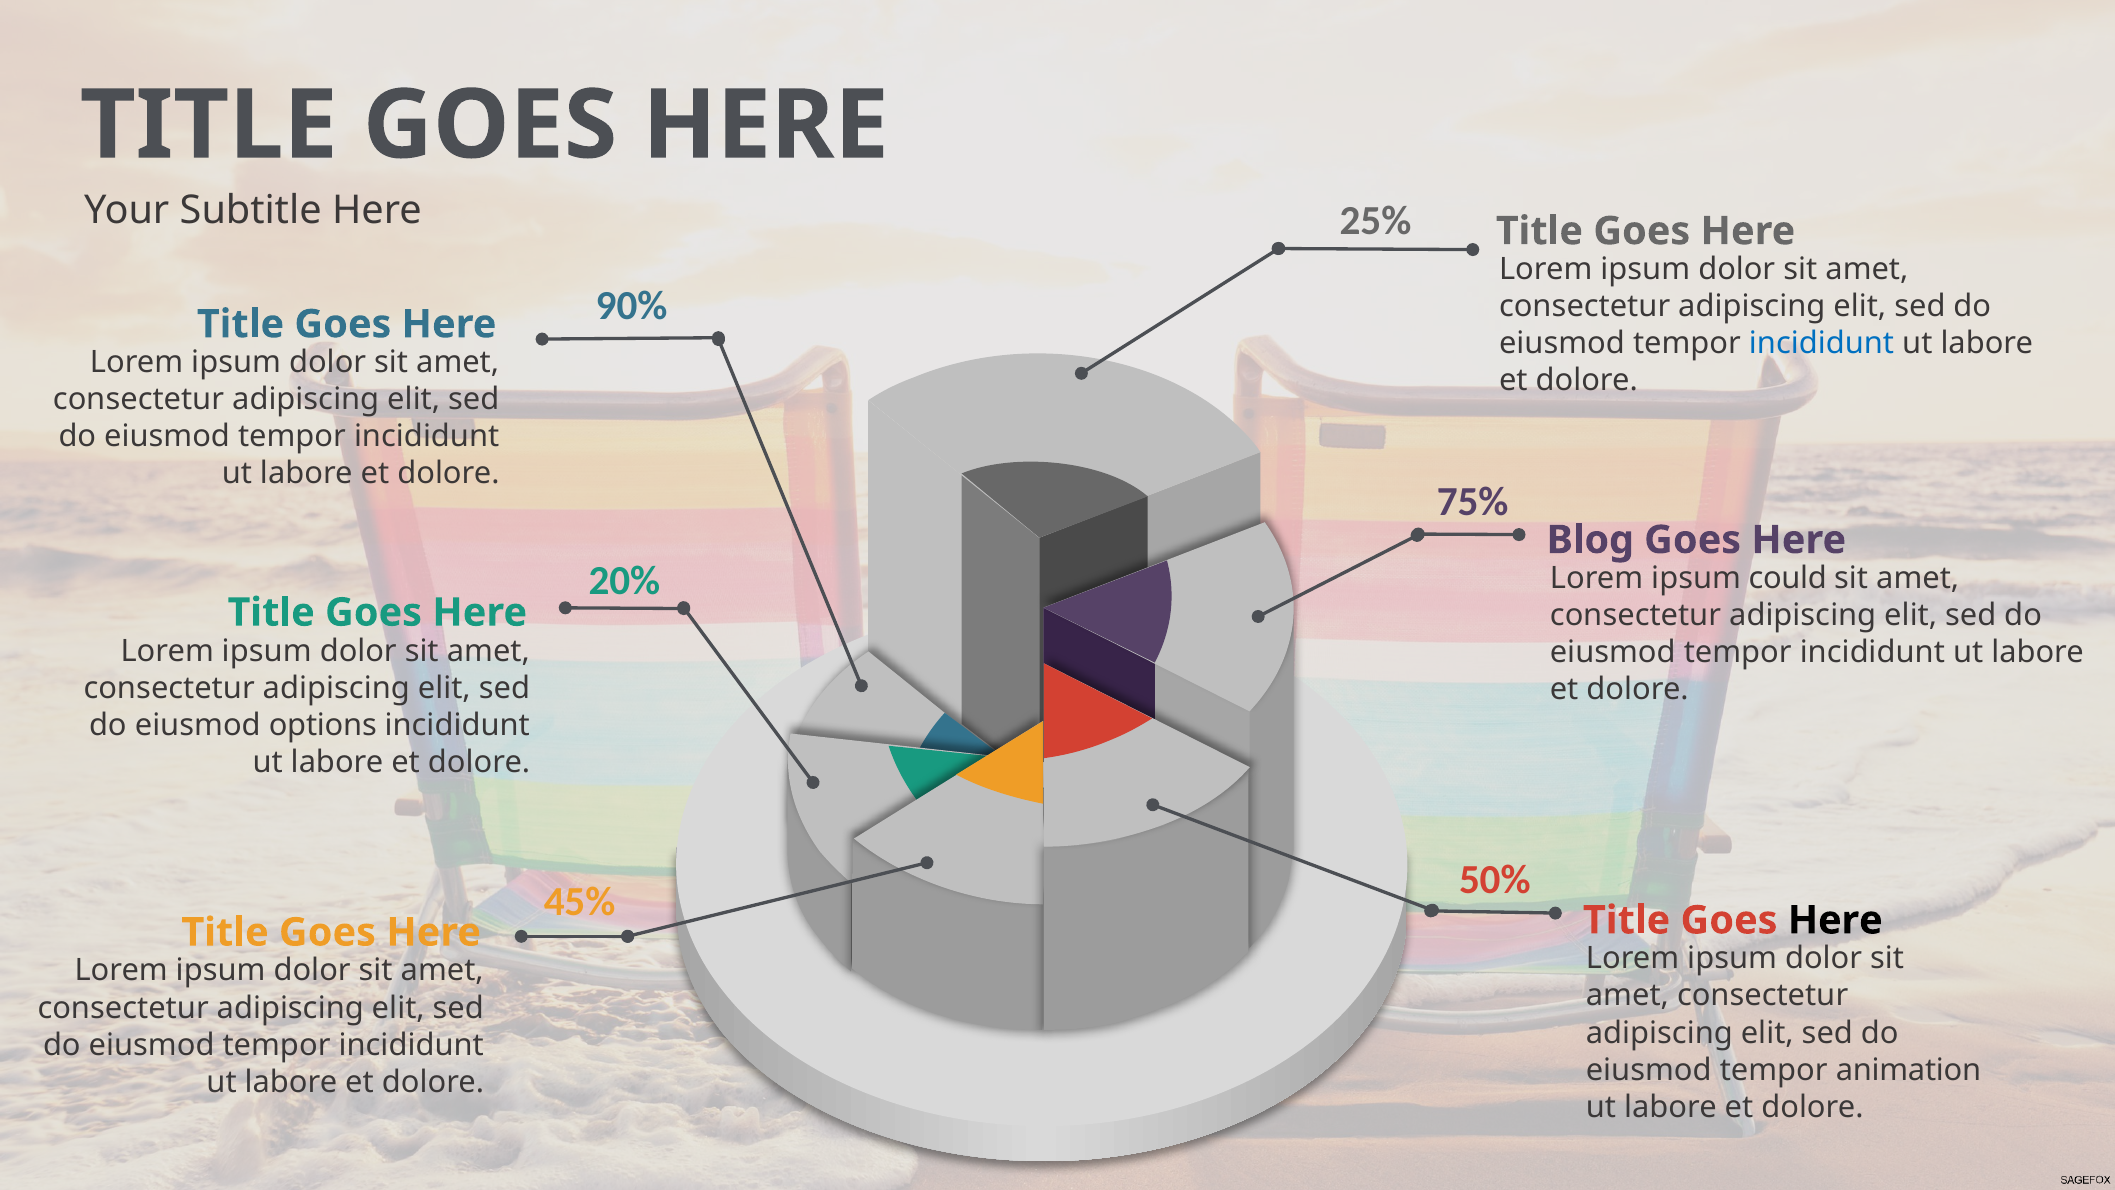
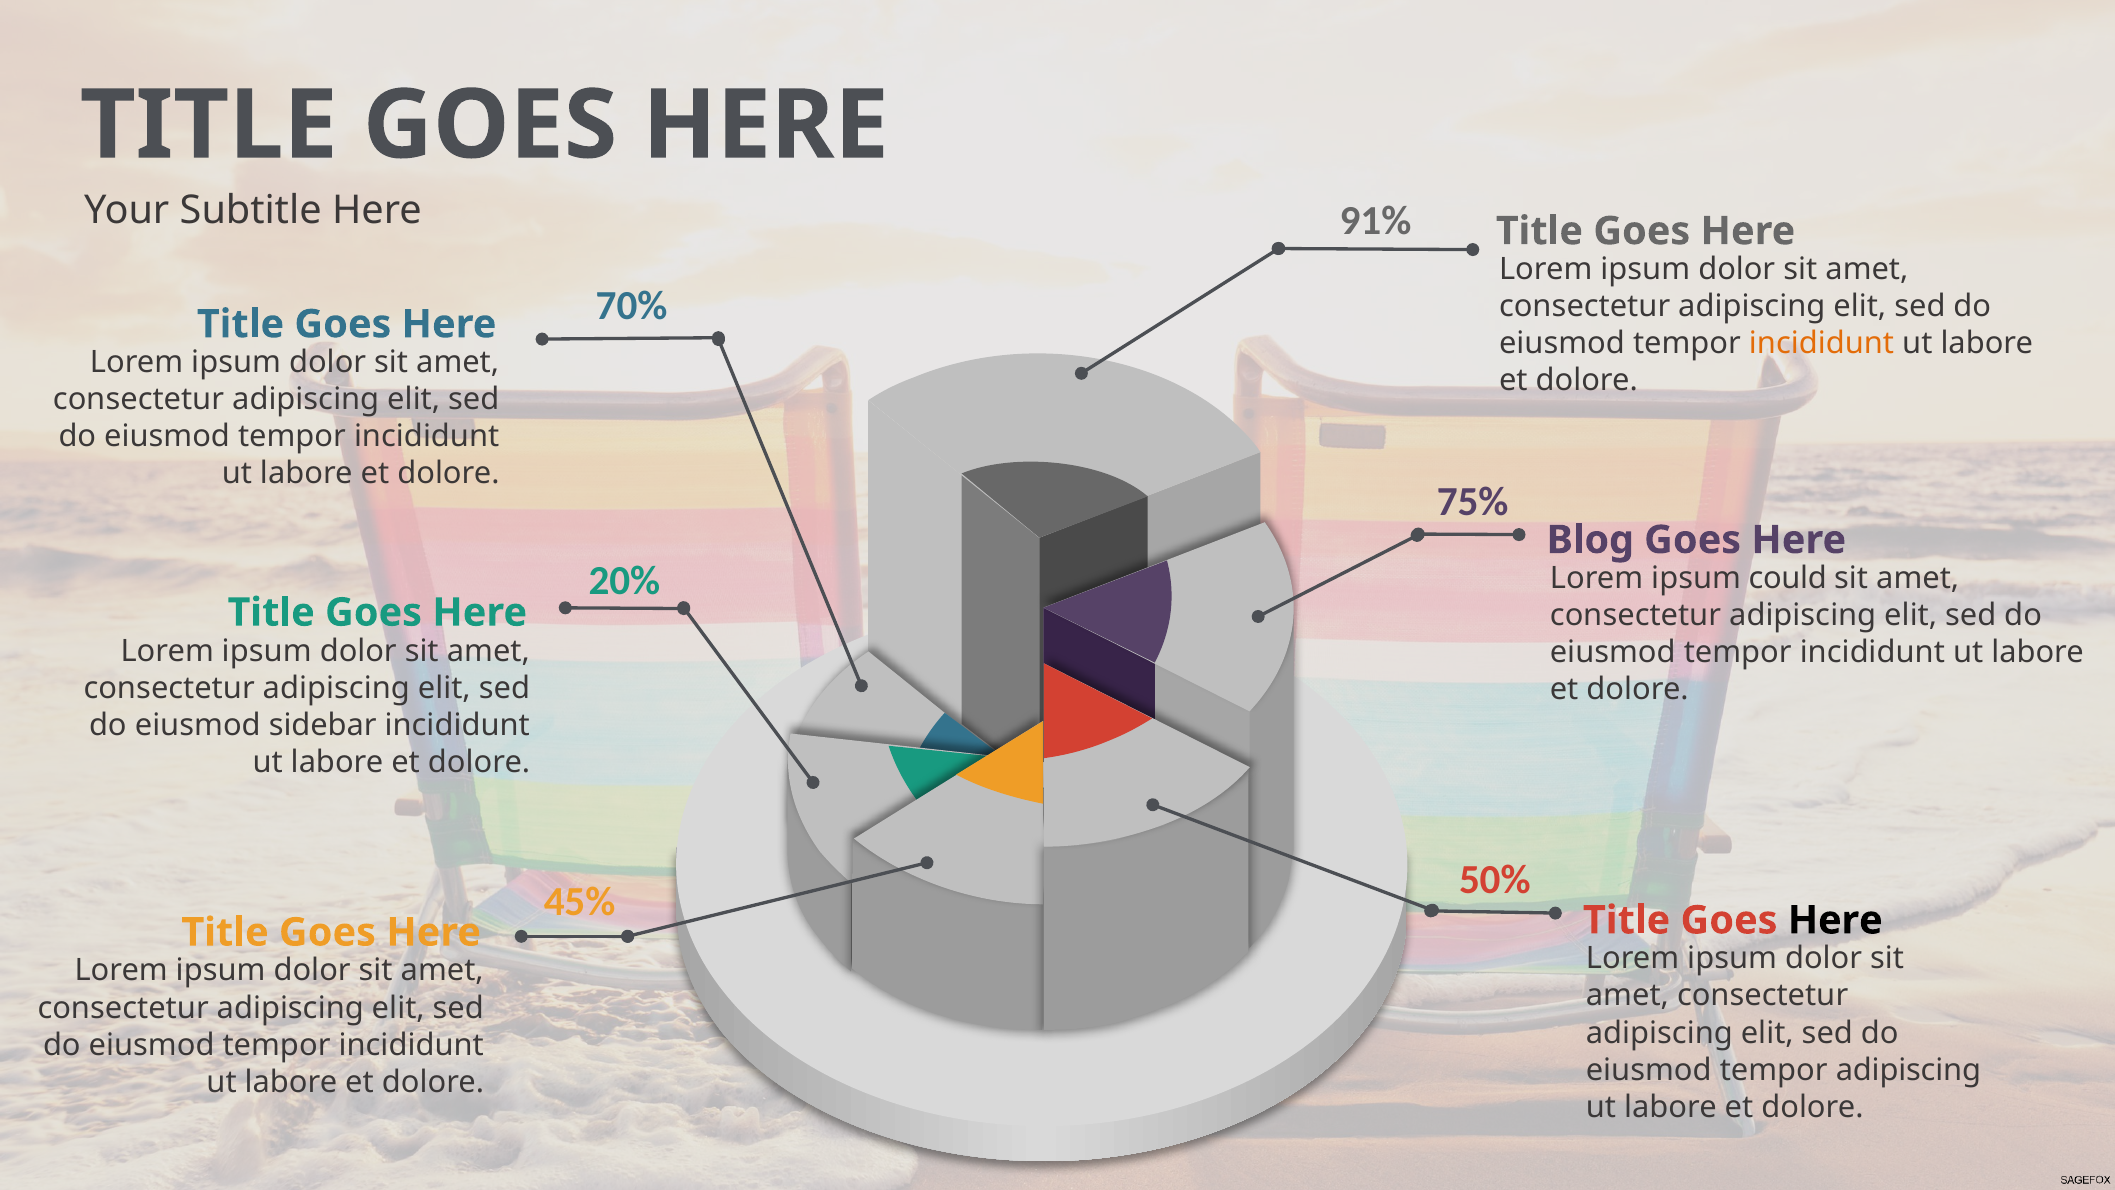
25%: 25% -> 91%
90%: 90% -> 70%
incididunt at (1822, 343) colour: blue -> orange
options: options -> sidebar
tempor animation: animation -> adipiscing
